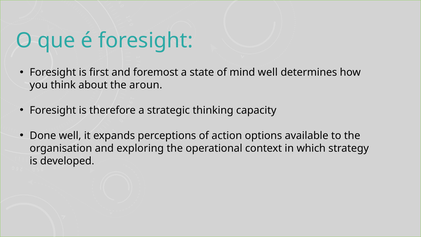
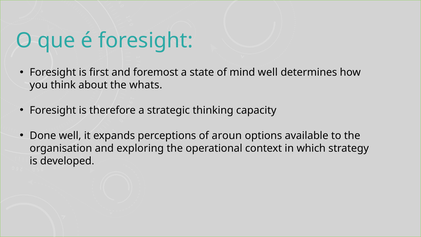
aroun: aroun -> whats
action: action -> aroun
